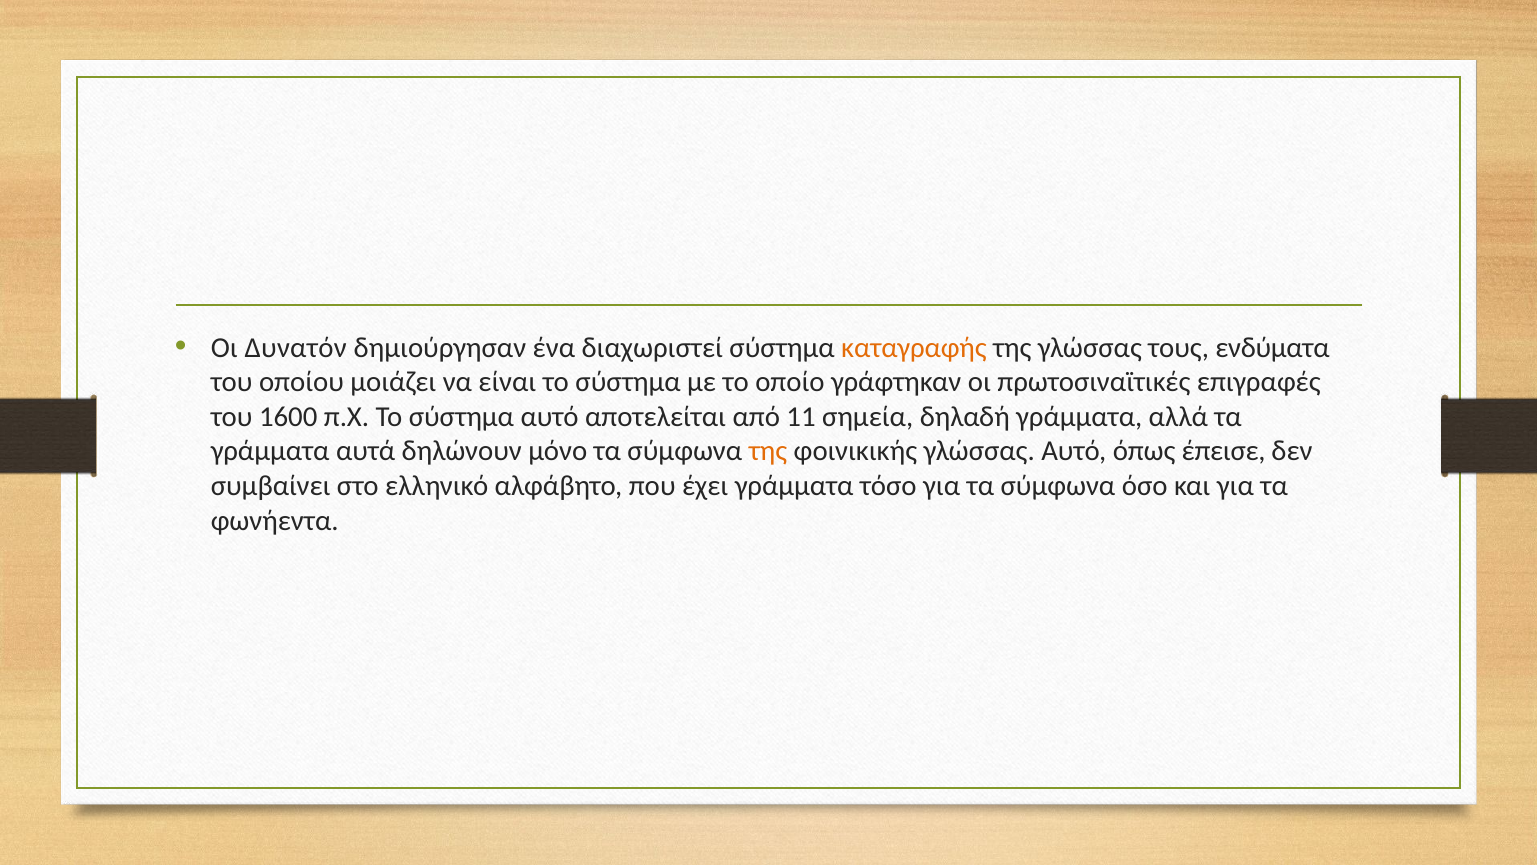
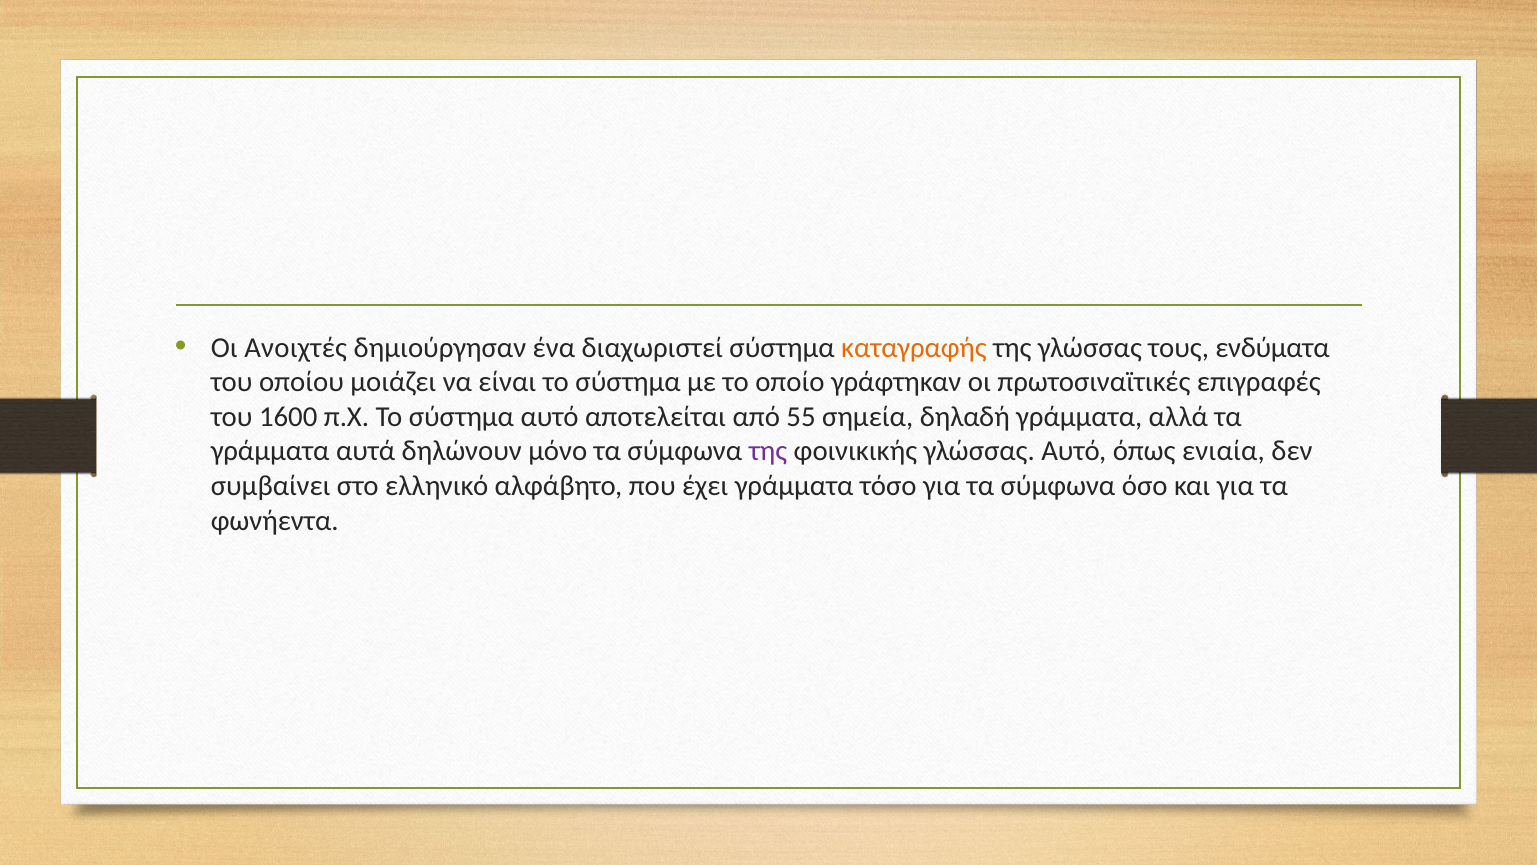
Δυνατόν: Δυνατόν -> Ανοιχτές
11: 11 -> 55
της at (768, 451) colour: orange -> purple
έπεισε: έπεισε -> ενιαία
